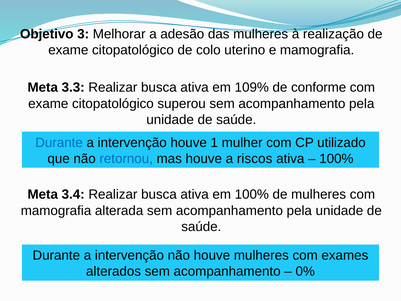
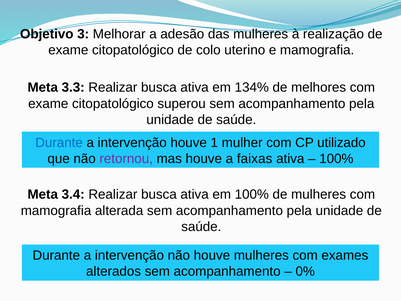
109%: 109% -> 134%
conforme: conforme -> melhores
retornou colour: blue -> purple
riscos: riscos -> faixas
